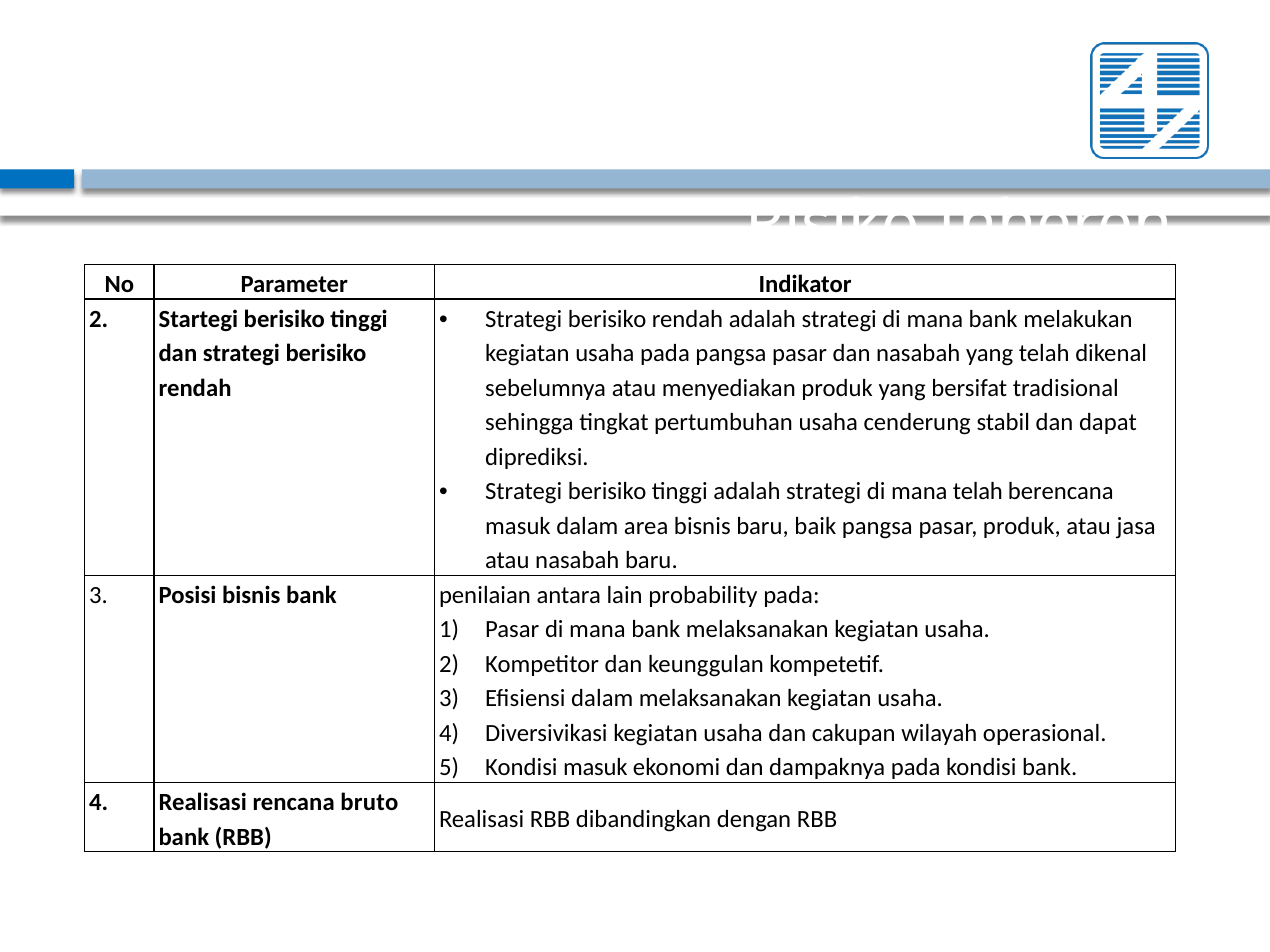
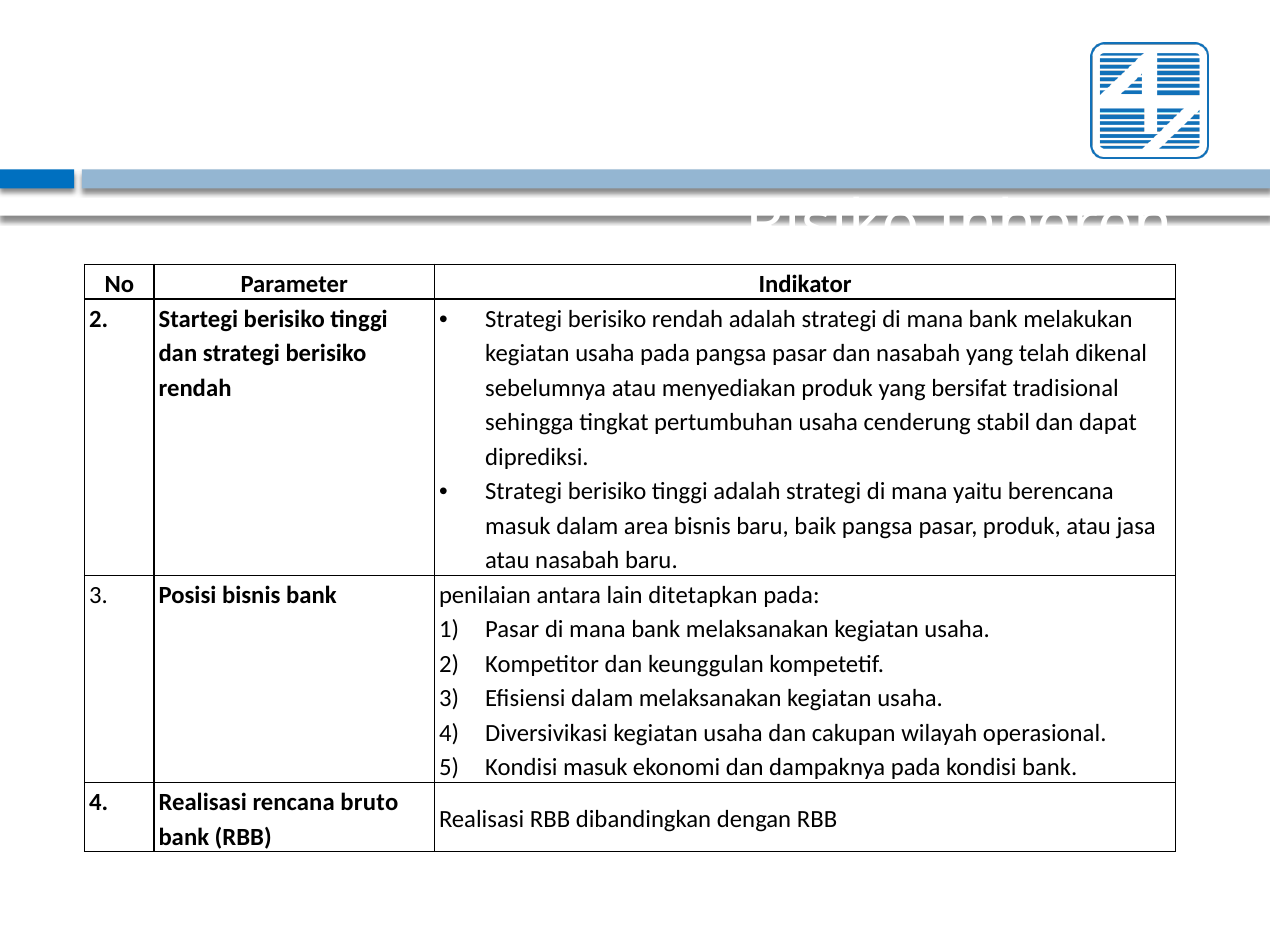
mana telah: telah -> yaitu
probability: probability -> ditetapkan
